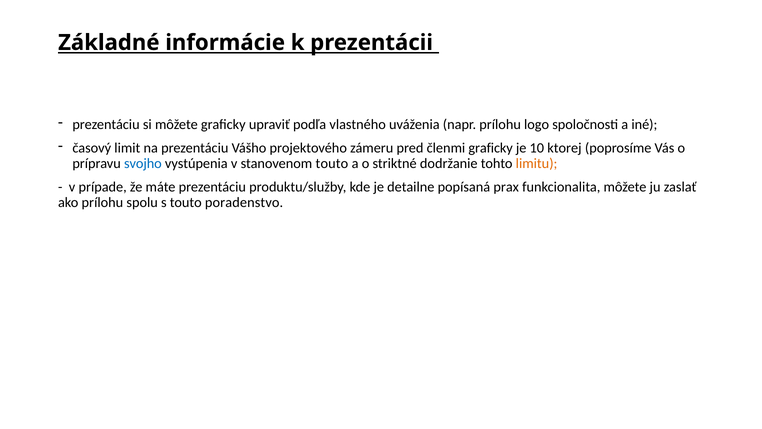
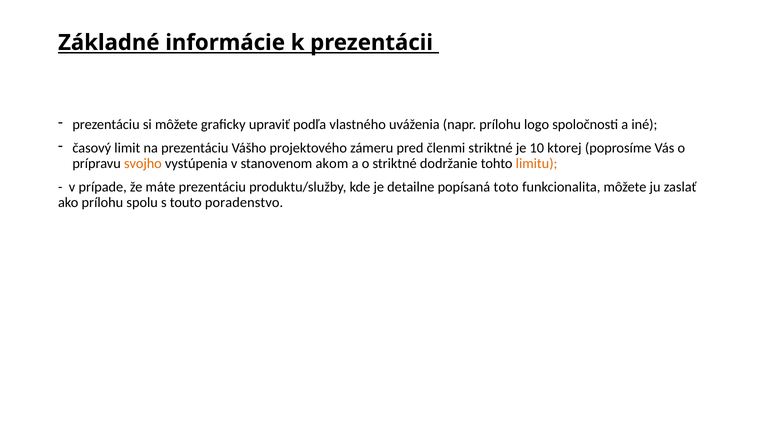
členmi graficky: graficky -> striktné
svojho colour: blue -> orange
stanovenom touto: touto -> akom
prax: prax -> toto
